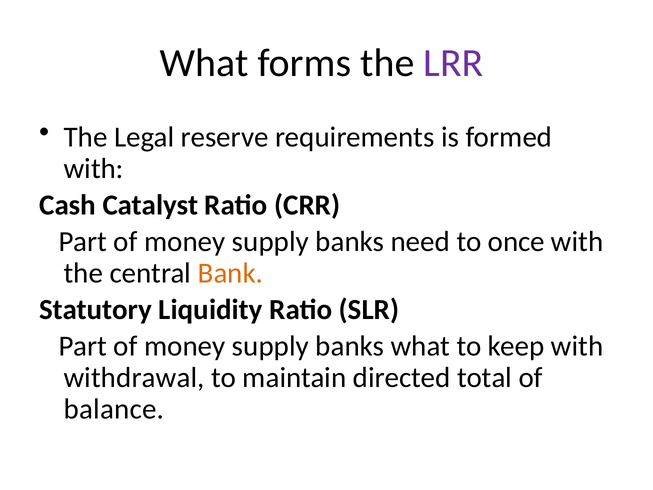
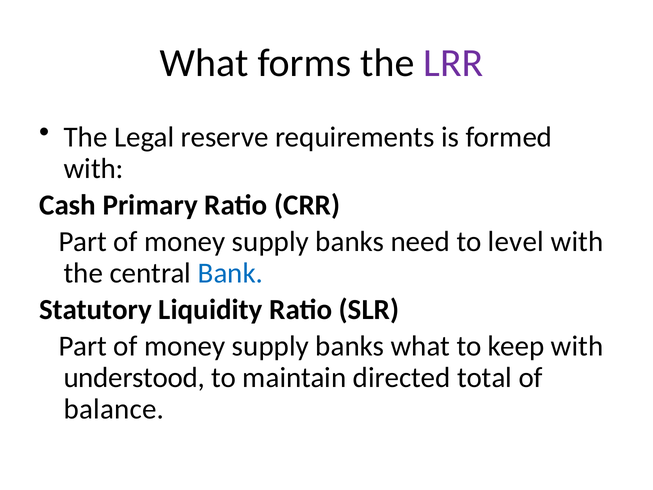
Catalyst: Catalyst -> Primary
once: once -> level
Bank colour: orange -> blue
withdrawal: withdrawal -> understood
